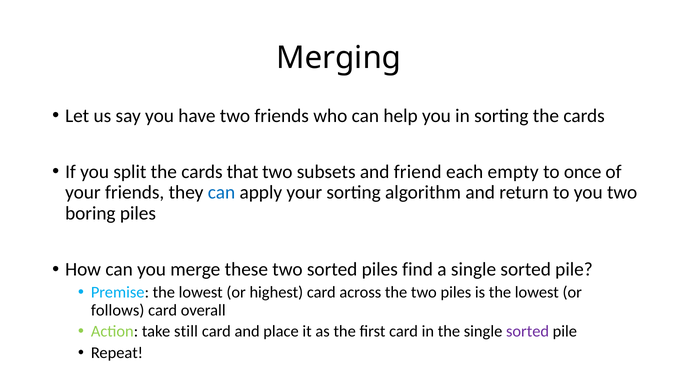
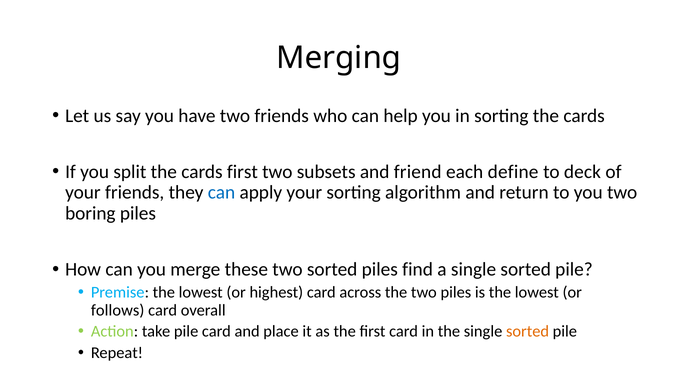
cards that: that -> first
empty: empty -> define
once: once -> deck
take still: still -> pile
sorted at (528, 331) colour: purple -> orange
